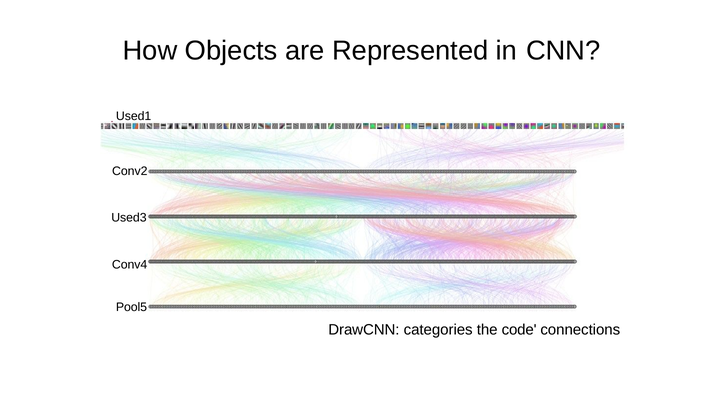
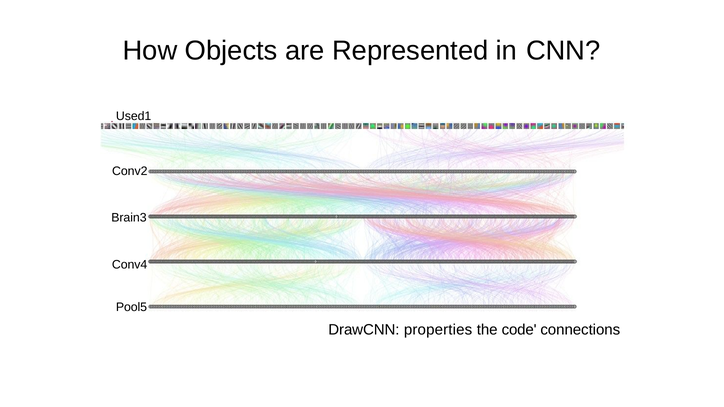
Used3: Used3 -> Brain3
categories: categories -> properties
